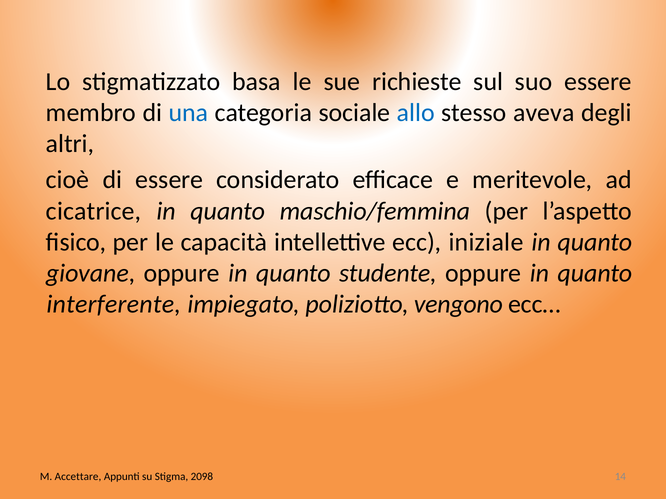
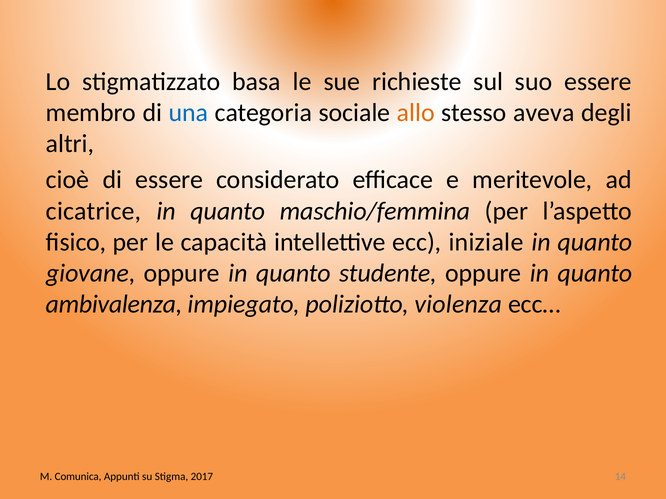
allo colour: blue -> orange
interferente: interferente -> ambivalenza
vengono: vengono -> violenza
Accettare: Accettare -> Comunica
2098: 2098 -> 2017
